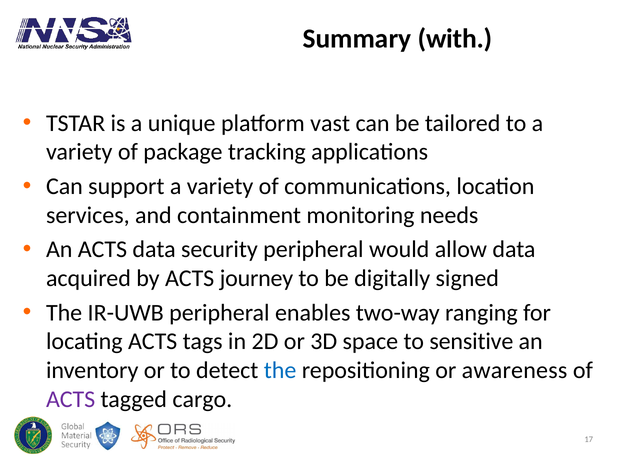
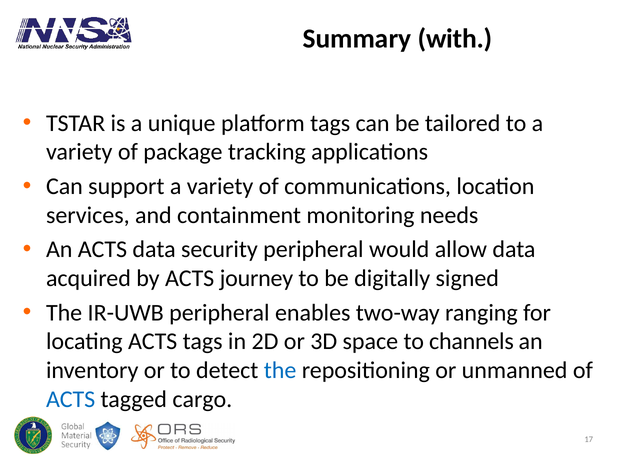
platform vast: vast -> tags
sensitive: sensitive -> channels
awareness: awareness -> unmanned
ACTS at (71, 400) colour: purple -> blue
